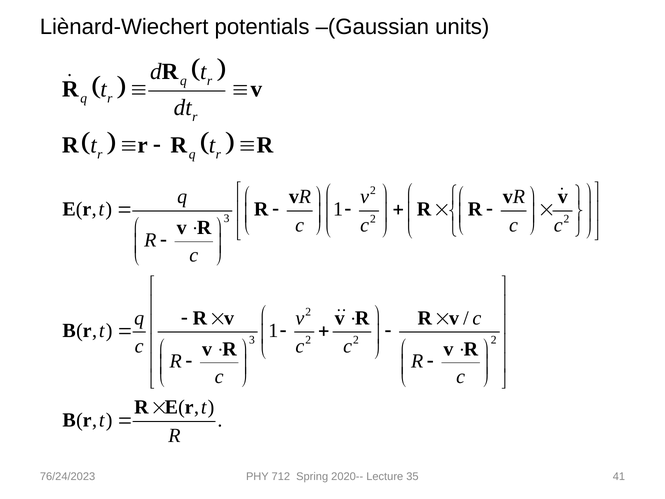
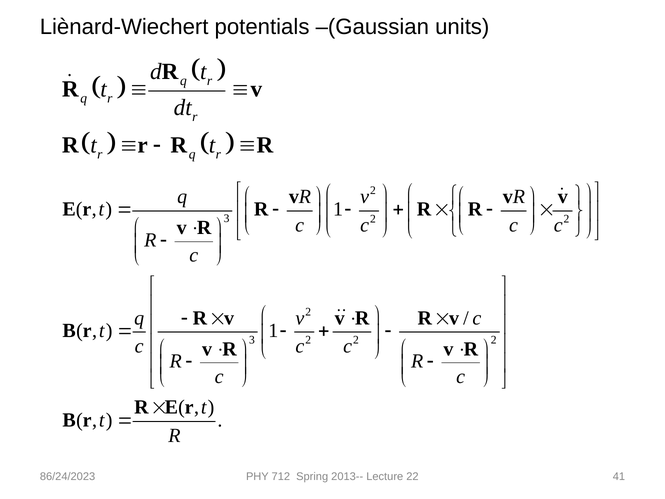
76/24/2023: 76/24/2023 -> 86/24/2023
2020--: 2020-- -> 2013--
35: 35 -> 22
